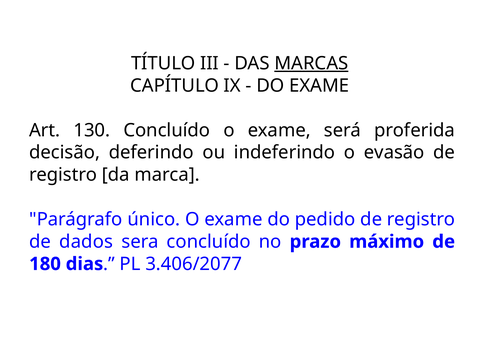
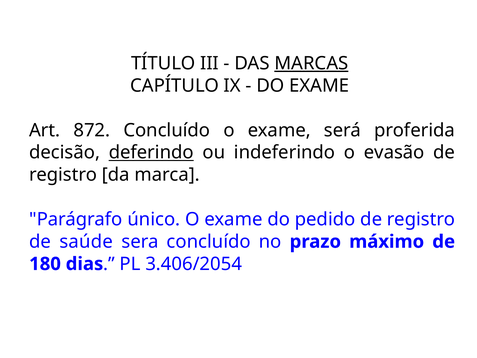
130: 130 -> 872
deferindo underline: none -> present
dados: dados -> saúde
3.406/2077: 3.406/2077 -> 3.406/2054
